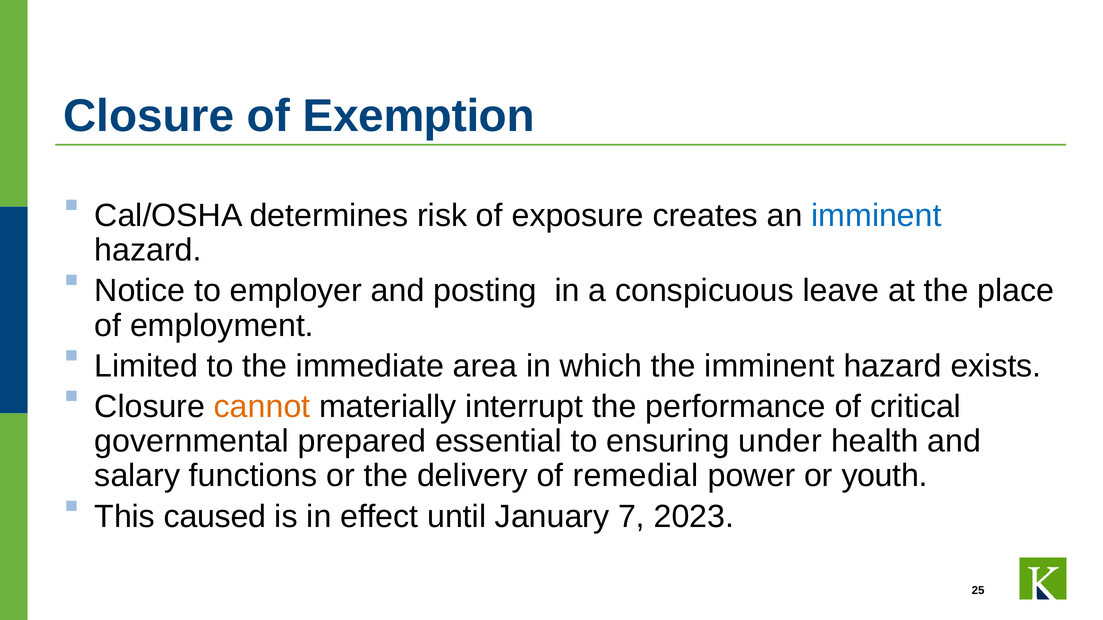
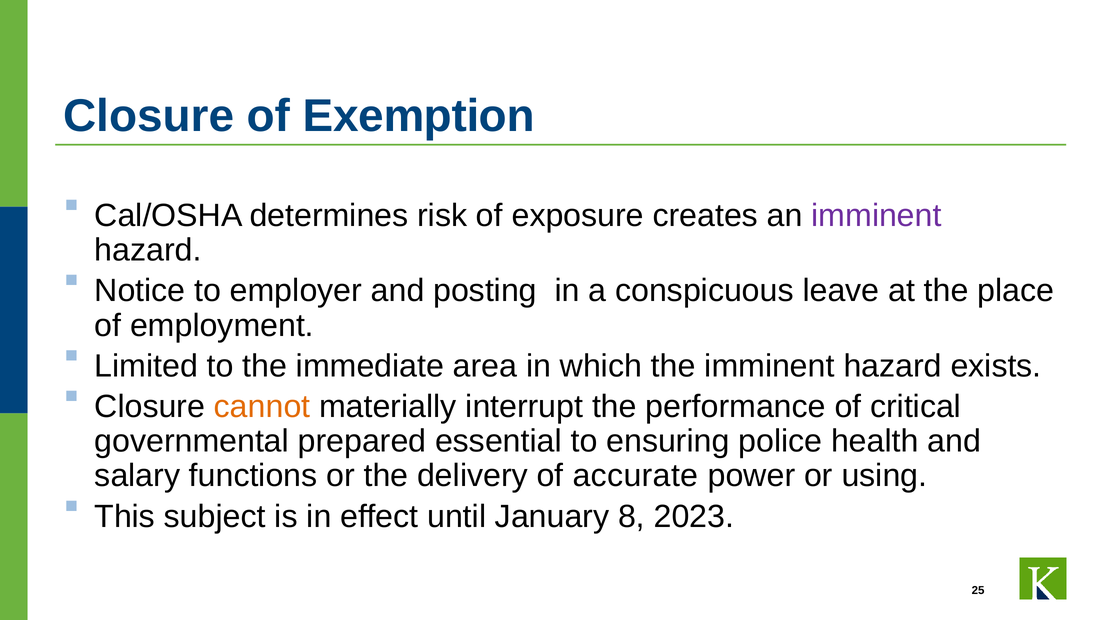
imminent at (876, 216) colour: blue -> purple
under: under -> police
remedial: remedial -> accurate
youth: youth -> using
caused: caused -> subject
7: 7 -> 8
